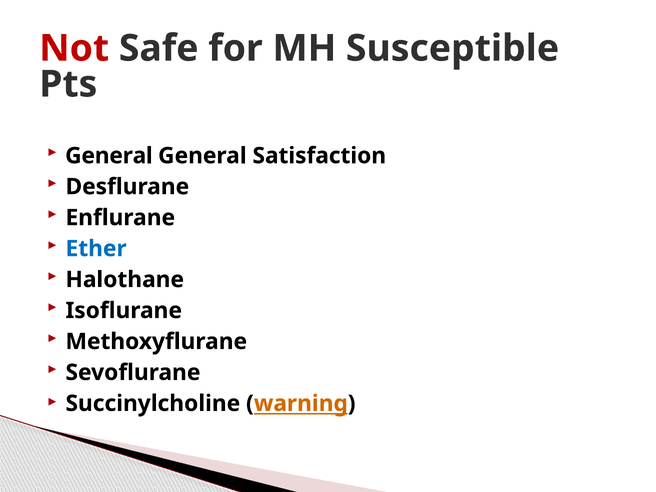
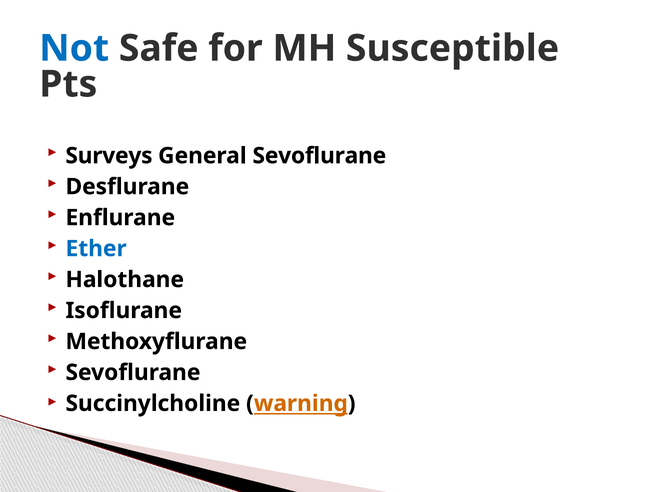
Not colour: red -> blue
General at (109, 156): General -> Surveys
General Satisfaction: Satisfaction -> Sevoflurane
